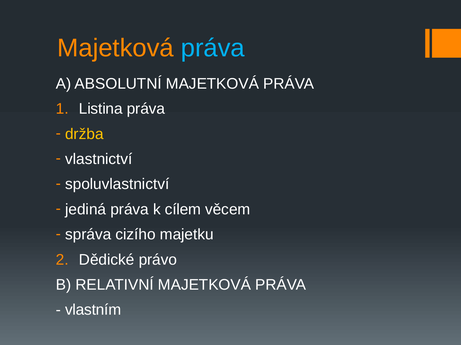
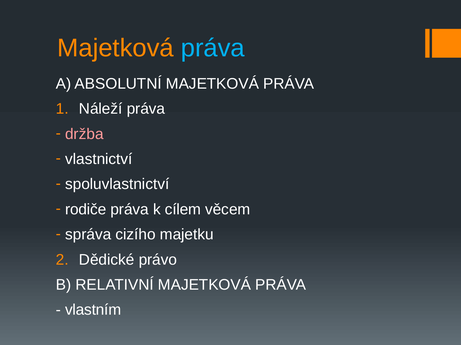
Listina: Listina -> Náleží
držba colour: yellow -> pink
jediná: jediná -> rodiče
